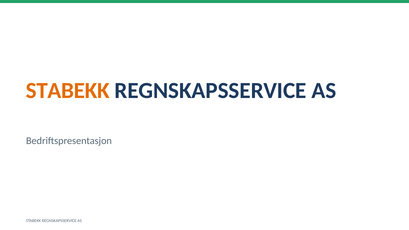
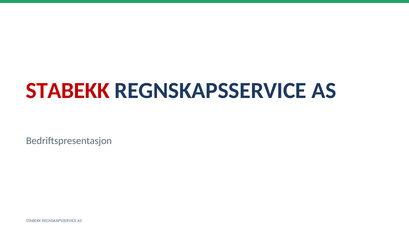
STABEKK at (68, 91) colour: orange -> red
